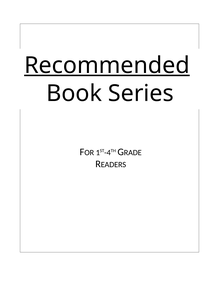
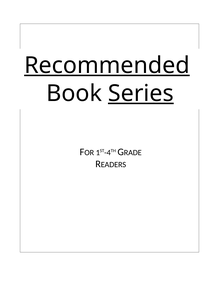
Series underline: none -> present
